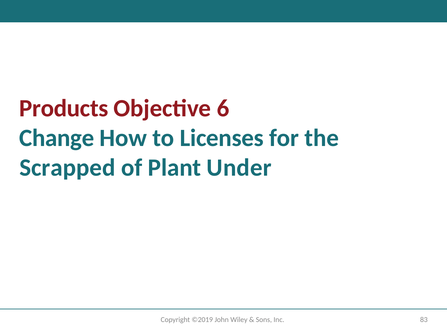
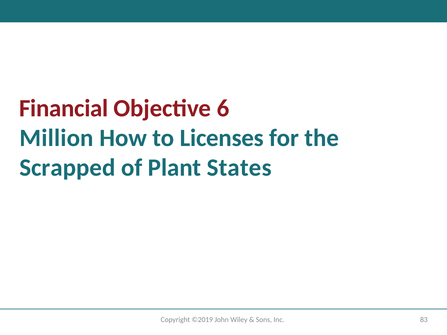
Products: Products -> Financial
Change: Change -> Million
Under: Under -> States
